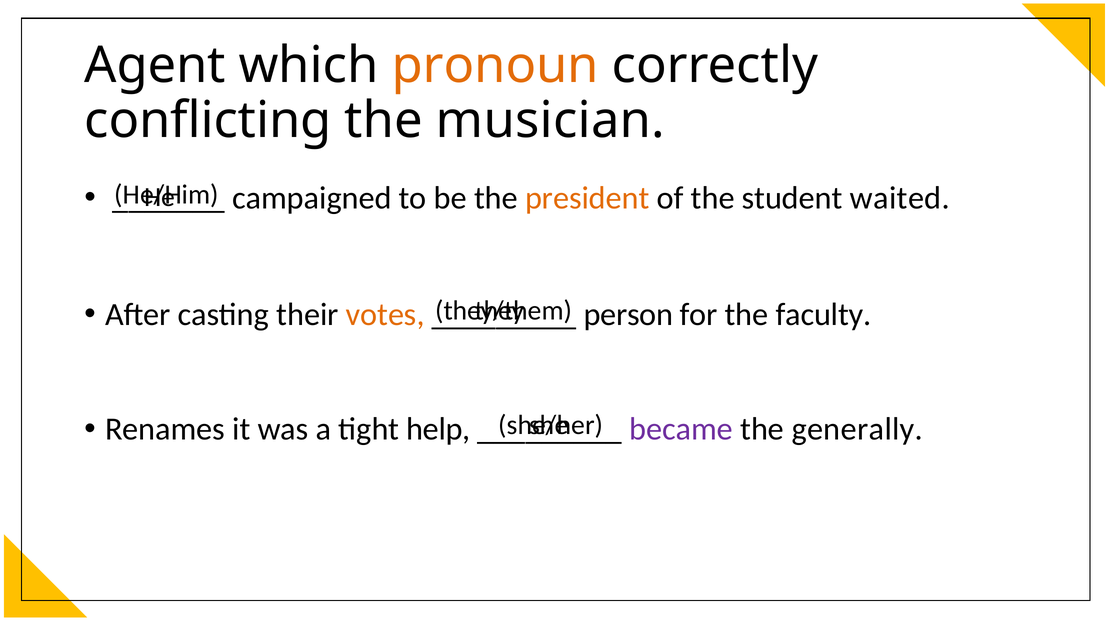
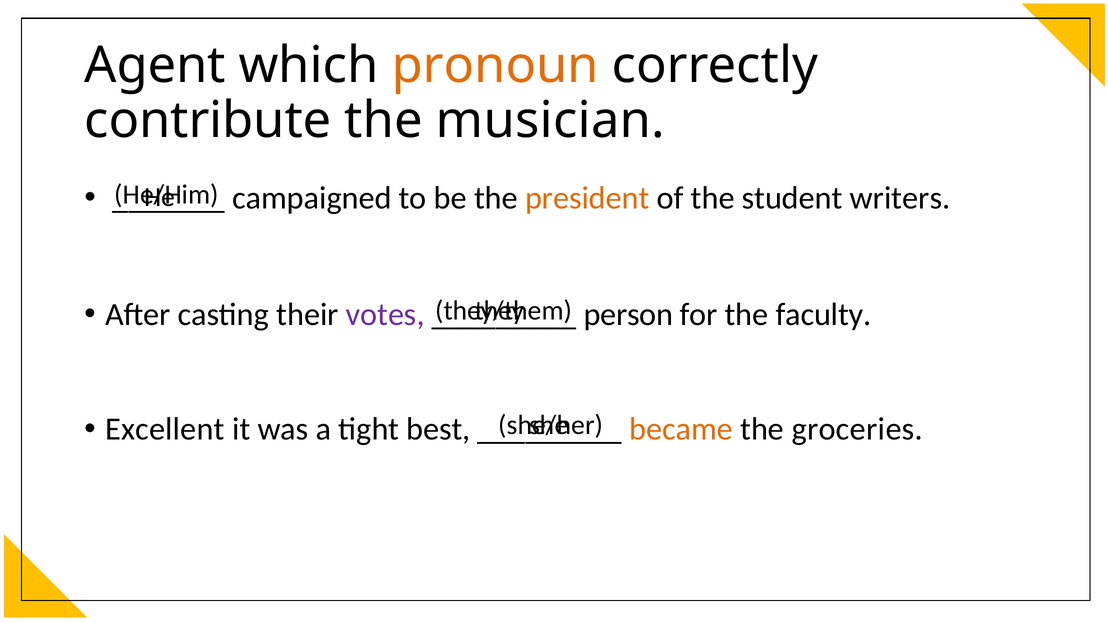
conflicting: conflicting -> contribute
waited: waited -> writers
votes colour: orange -> purple
Renames: Renames -> Excellent
help: help -> best
became colour: purple -> orange
generally: generally -> groceries
